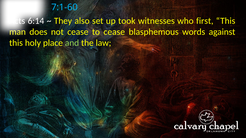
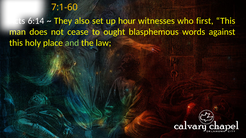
7:1-60 colour: light blue -> yellow
took: took -> hour
to cease: cease -> ought
